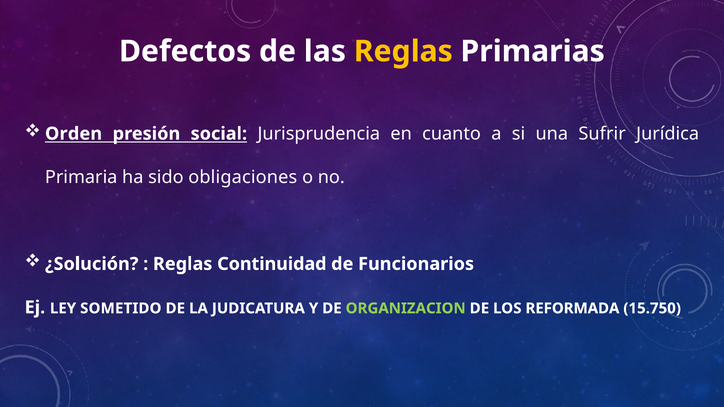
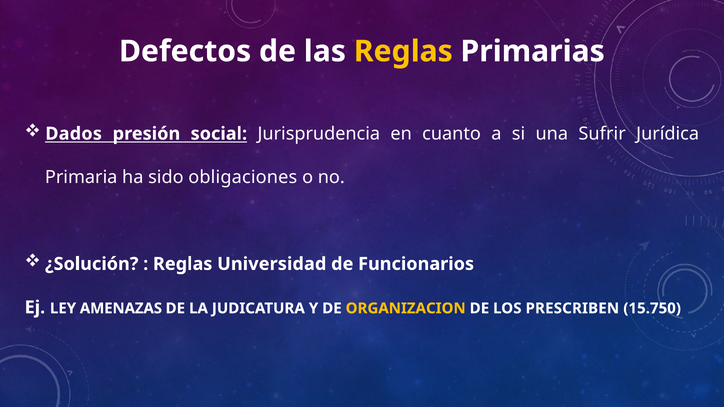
Orden: Orden -> Dados
Continuidad: Continuidad -> Universidad
SOMETIDO: SOMETIDO -> AMENAZAS
ORGANIZACION colour: light green -> yellow
REFORMADA: REFORMADA -> PRESCRIBEN
